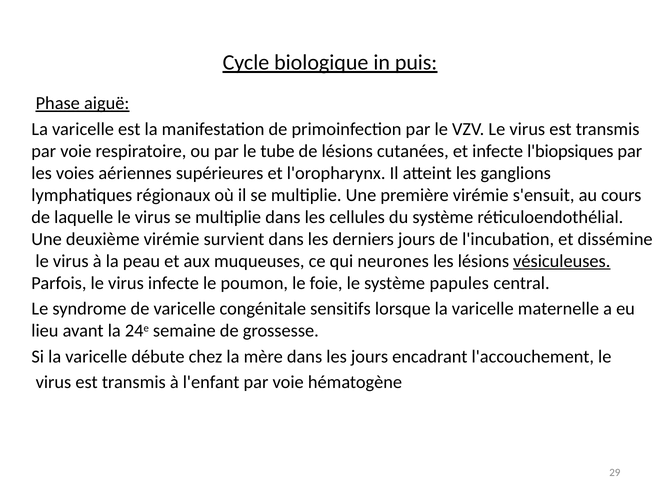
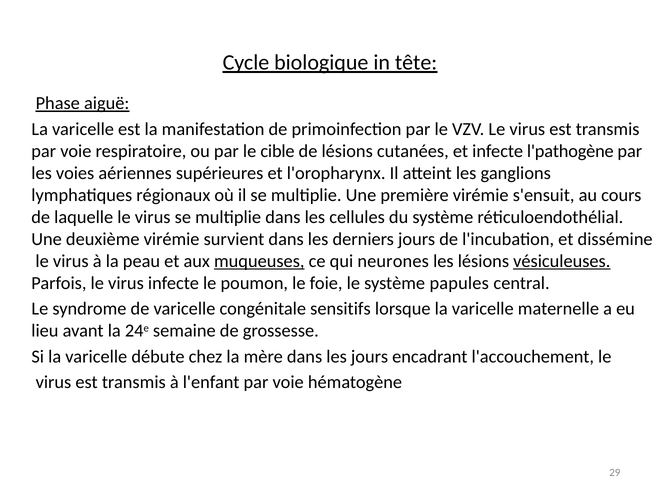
puis: puis -> tête
tube: tube -> cible
l'biopsiques: l'biopsiques -> l'pathogène
muqueuses underline: none -> present
